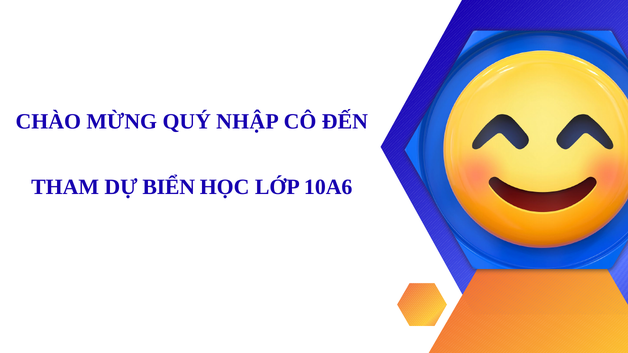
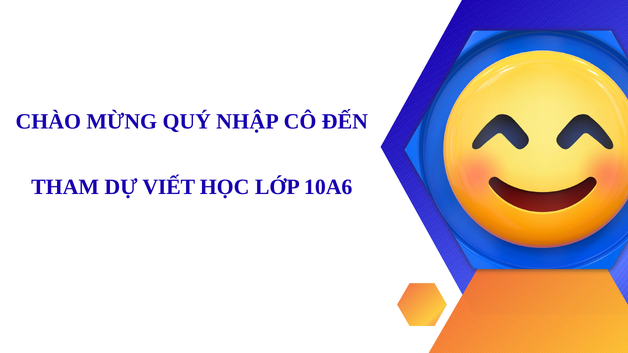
BIỂN: BIỂN -> VIẾT
